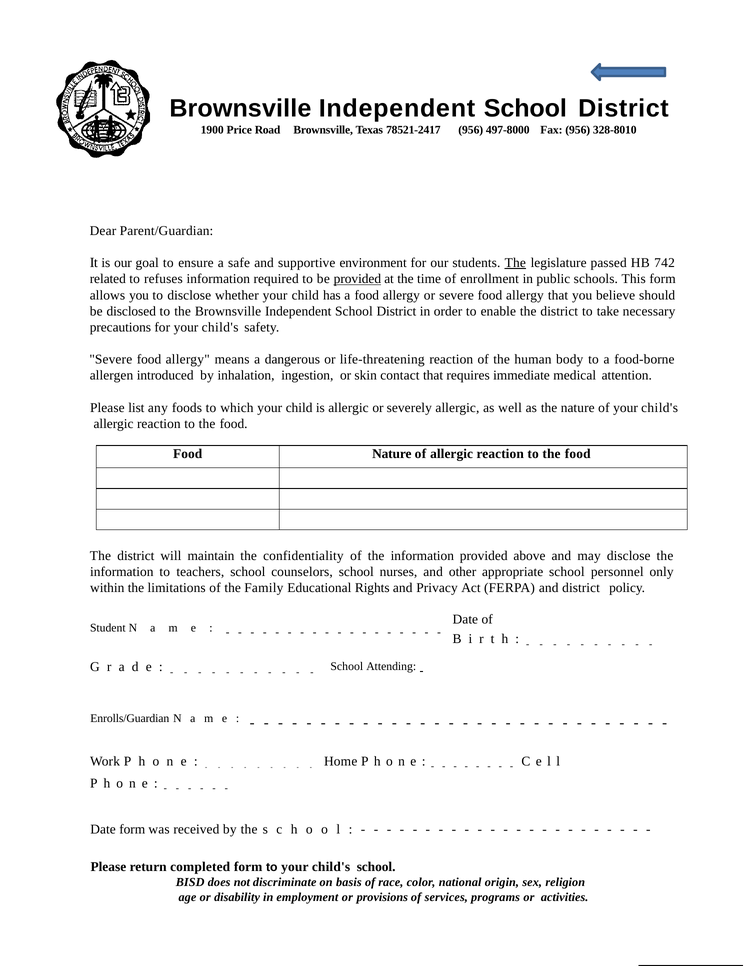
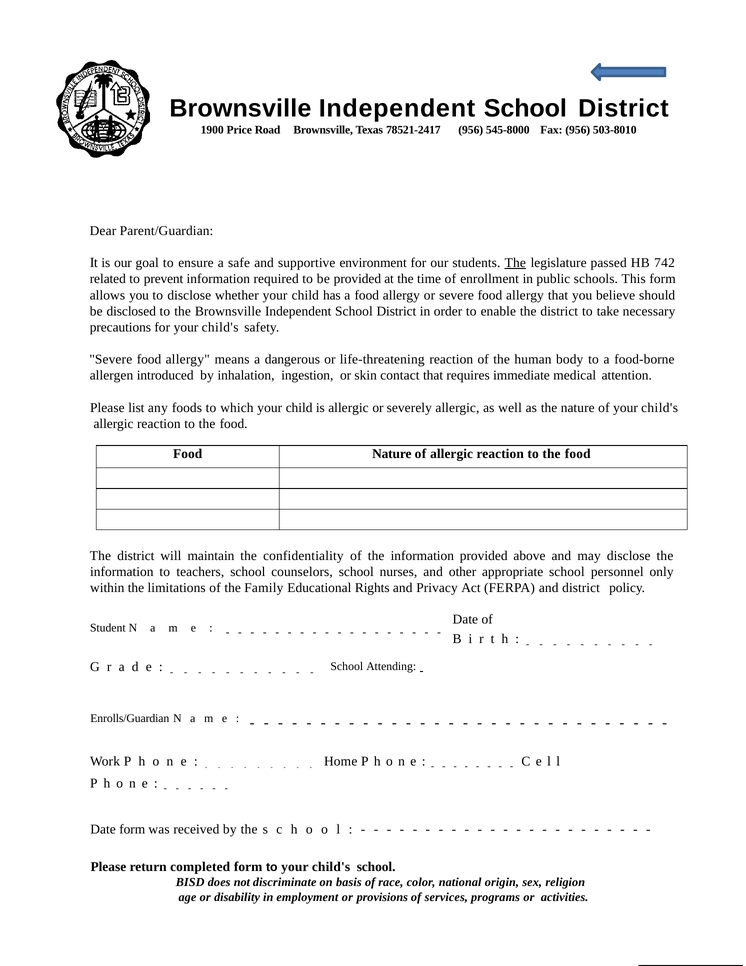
497-8000: 497-8000 -> 545-8000
328-8010: 328-8010 -> 503-8010
refuses: refuses -> prevent
provided at (357, 279) underline: present -> none
